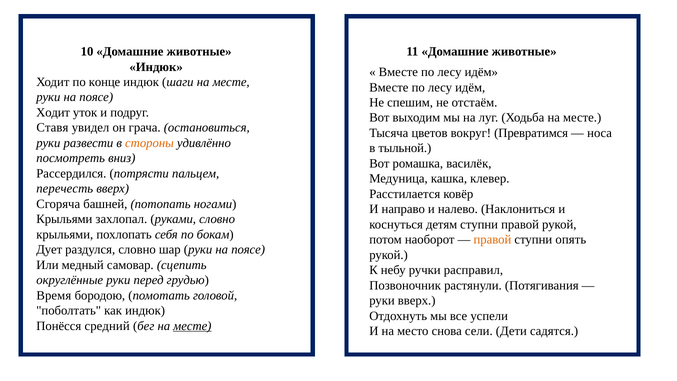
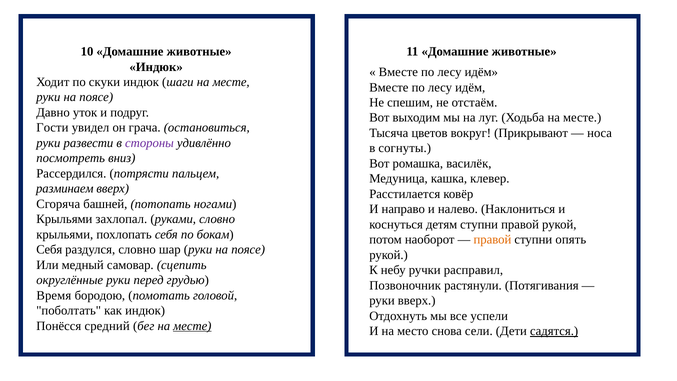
конце: конце -> скуки
Ходит at (53, 112): Ходит -> Давно
Ставя: Ставя -> Гости
Превратимся: Превратимся -> Прикрывают
стороны colour: orange -> purple
тыльной: тыльной -> согнуты
перечесть: перечесть -> разминаем
Дует at (49, 250): Дует -> Себя
садятся underline: none -> present
